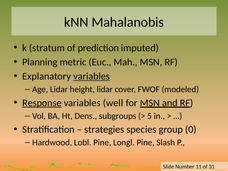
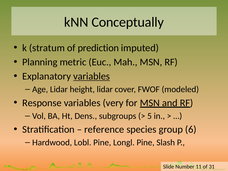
Mahalanobis: Mahalanobis -> Conceptually
Response underline: present -> none
well: well -> very
strategies: strategies -> reference
0: 0 -> 6
